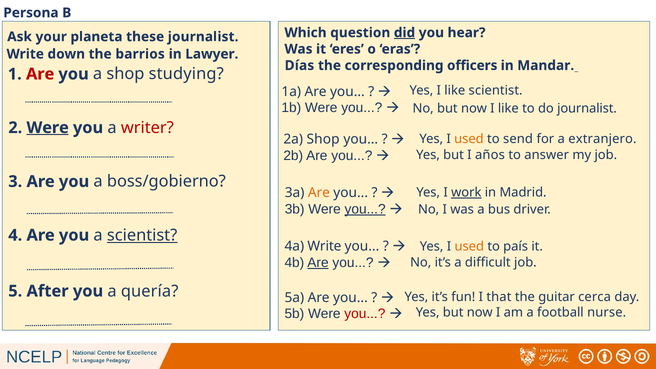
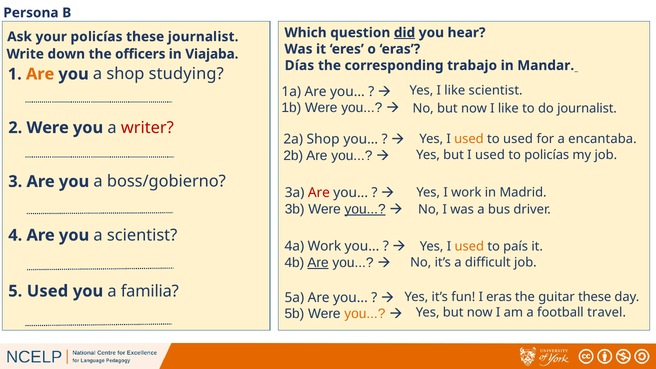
your planeta: planeta -> policías
barrios: barrios -> officers
Lawyer: Lawyer -> Viajaba
officers: officers -> trabajo
Are at (40, 74) colour: red -> orange
Were at (48, 128) underline: present -> none
to send: send -> used
extranjero: extranjero -> encantaba
but I años: años -> used
to answer: answer -> policías
work at (466, 192) underline: present -> none
Are at (319, 193) colour: orange -> red
scientist at (142, 235) underline: present -> none
4a Write: Write -> Work
5 After: After -> Used
quería: quería -> familia
I that: that -> eras
guitar cerca: cerca -> these
you at (365, 314) colour: red -> orange
nurse: nurse -> travel
